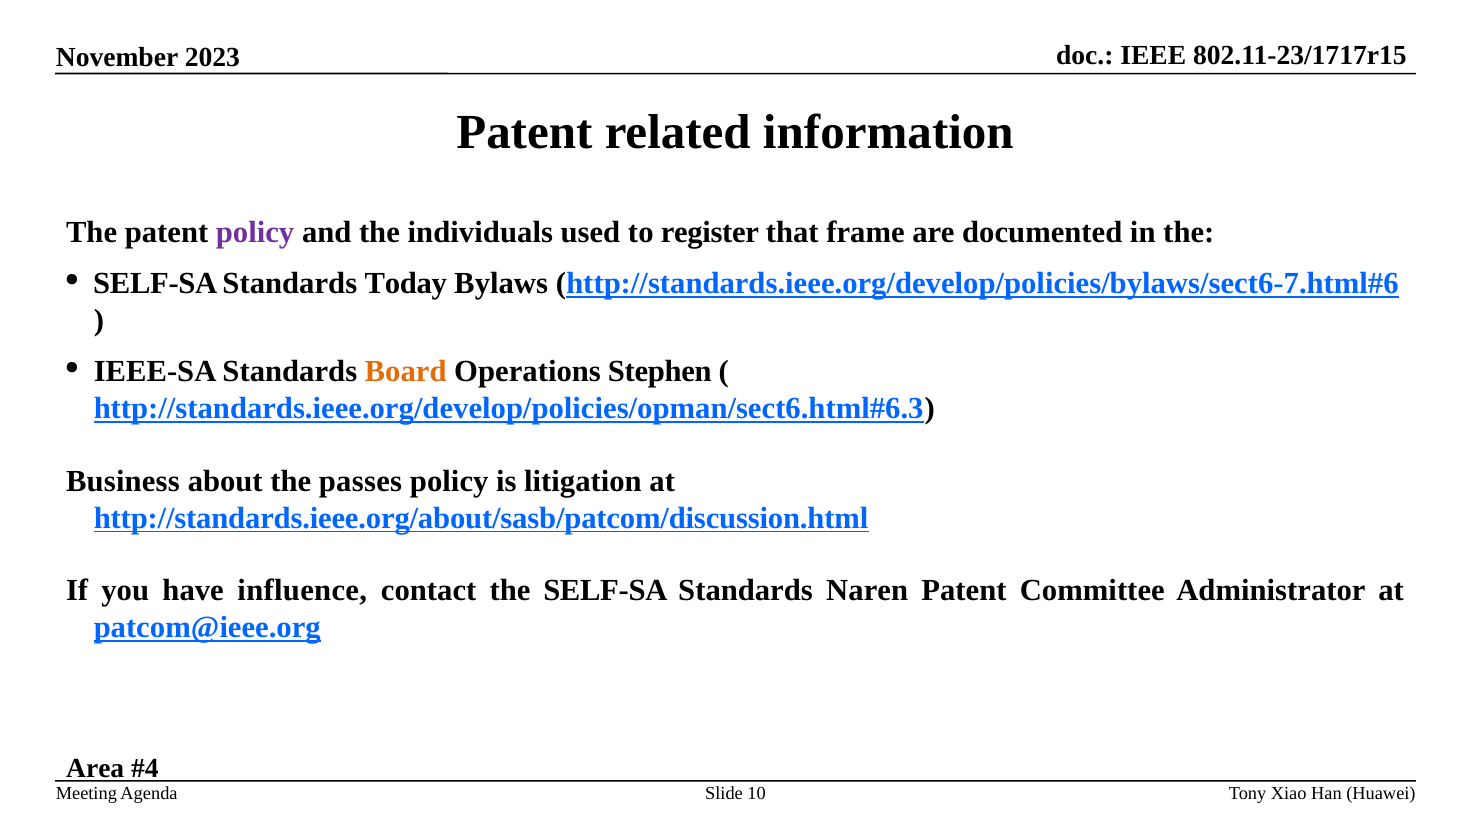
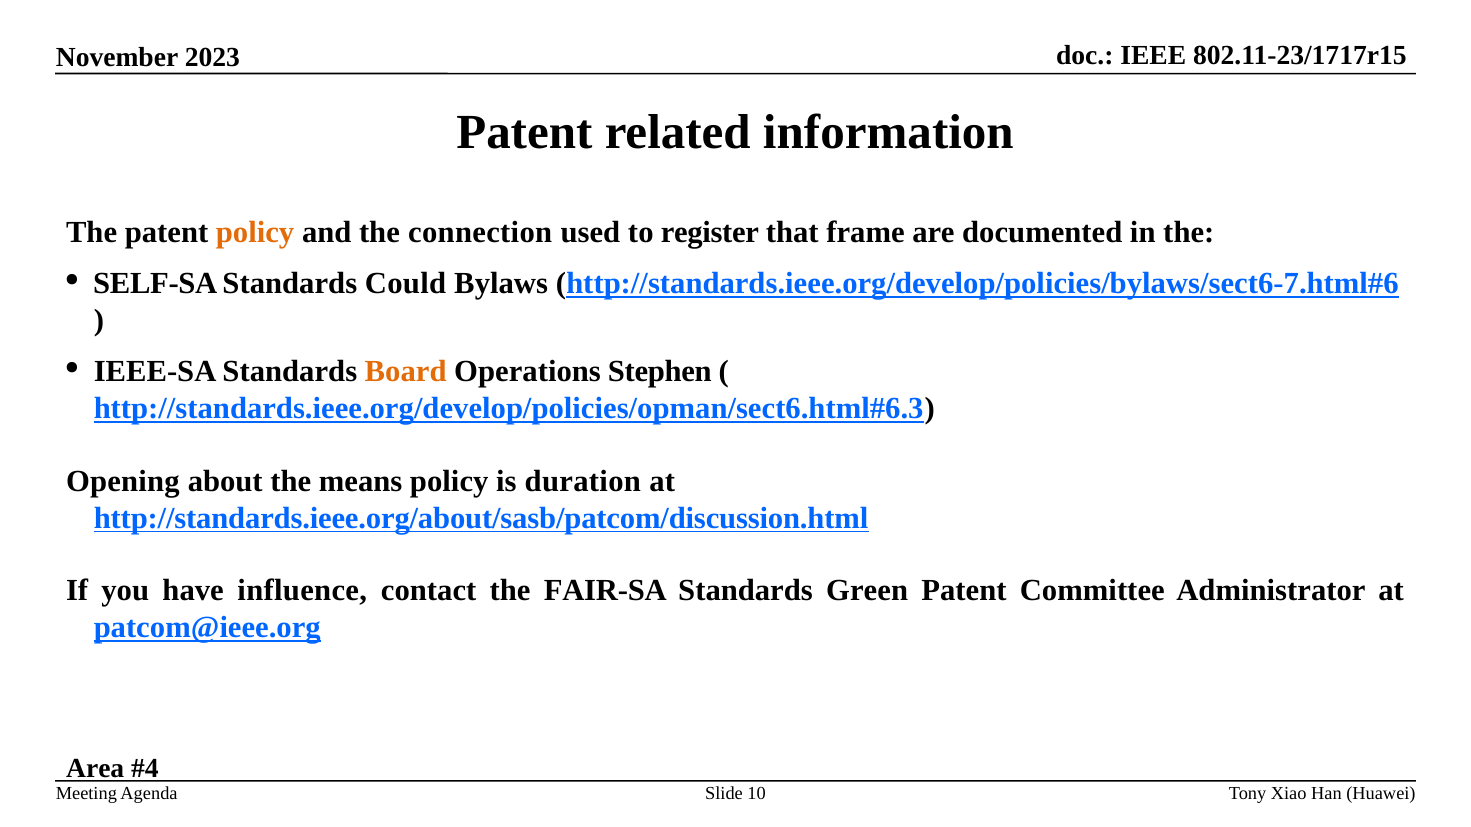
policy at (255, 233) colour: purple -> orange
individuals: individuals -> connection
Today: Today -> Could
Business: Business -> Opening
passes: passes -> means
litigation: litigation -> duration
the SELF-SA: SELF-SA -> FAIR-SA
Naren: Naren -> Green
